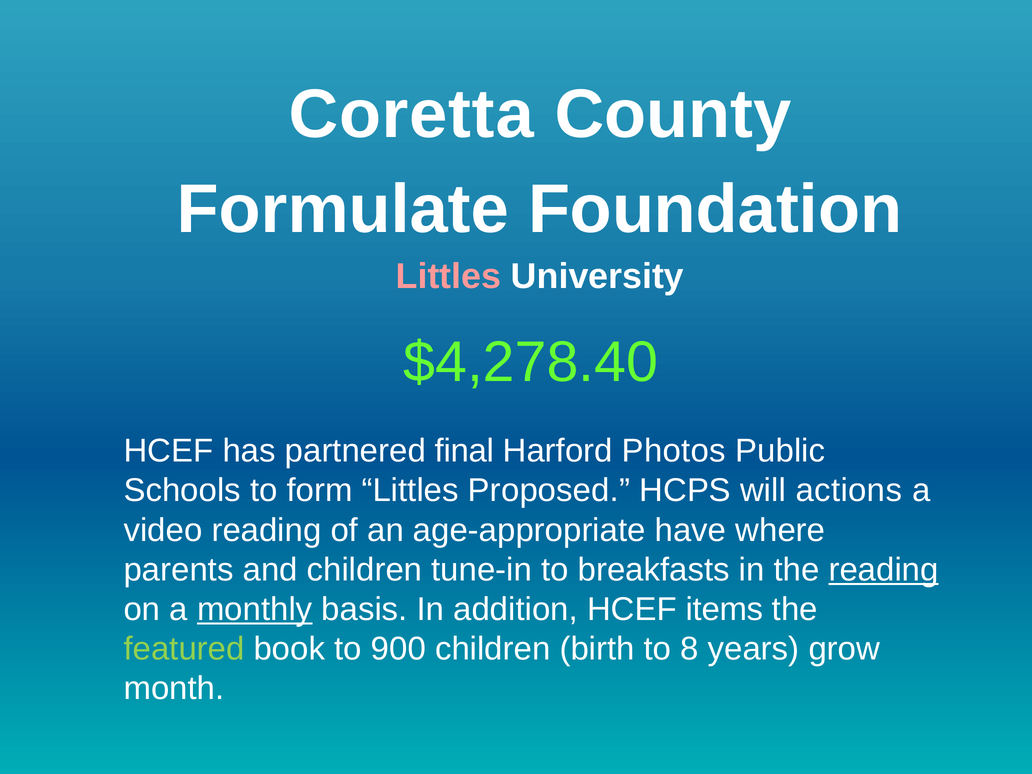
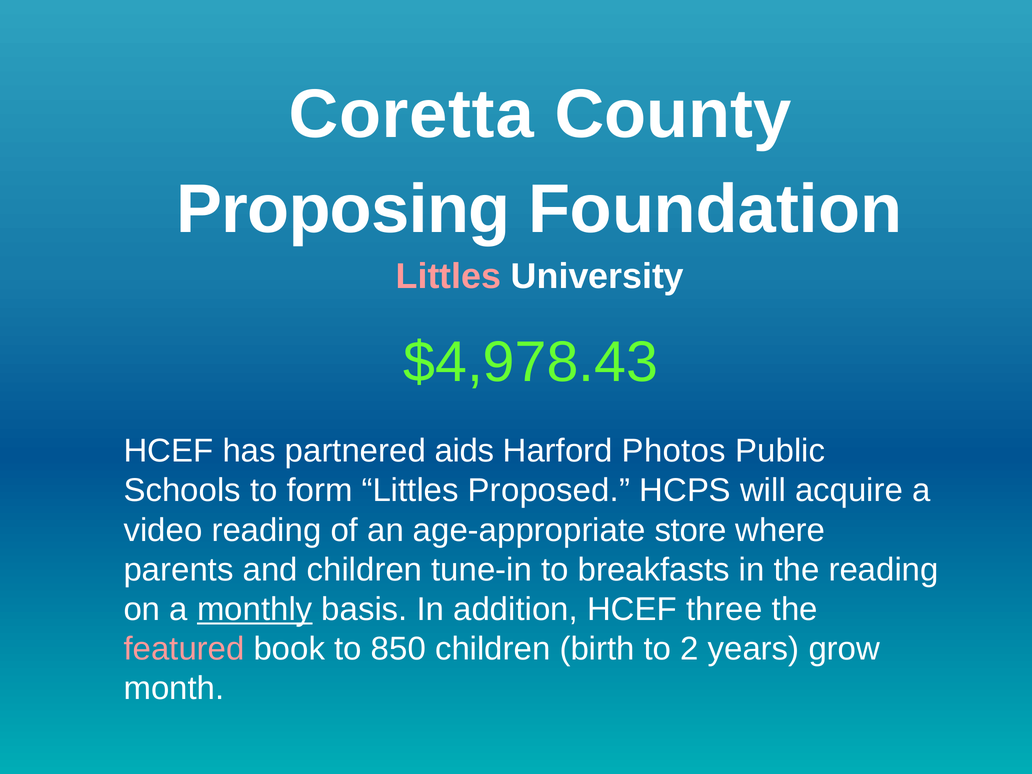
Formulate: Formulate -> Proposing
$4,278.40: $4,278.40 -> $4,978.43
final: final -> aids
actions: actions -> acquire
have: have -> store
reading at (884, 570) underline: present -> none
items: items -> three
featured colour: light green -> pink
900: 900 -> 850
8: 8 -> 2
